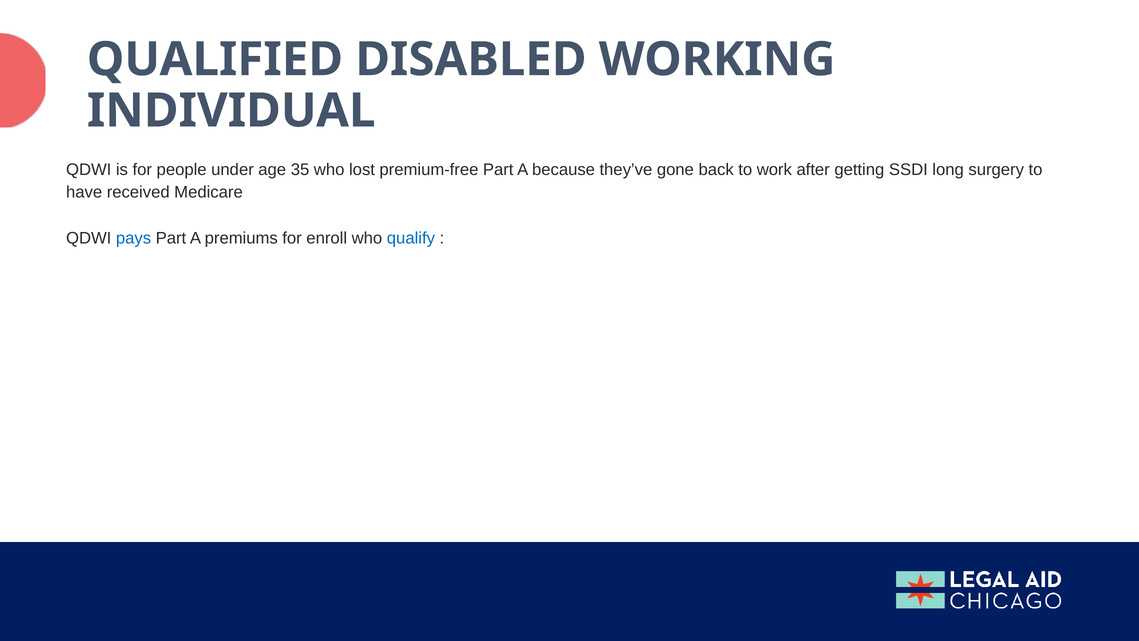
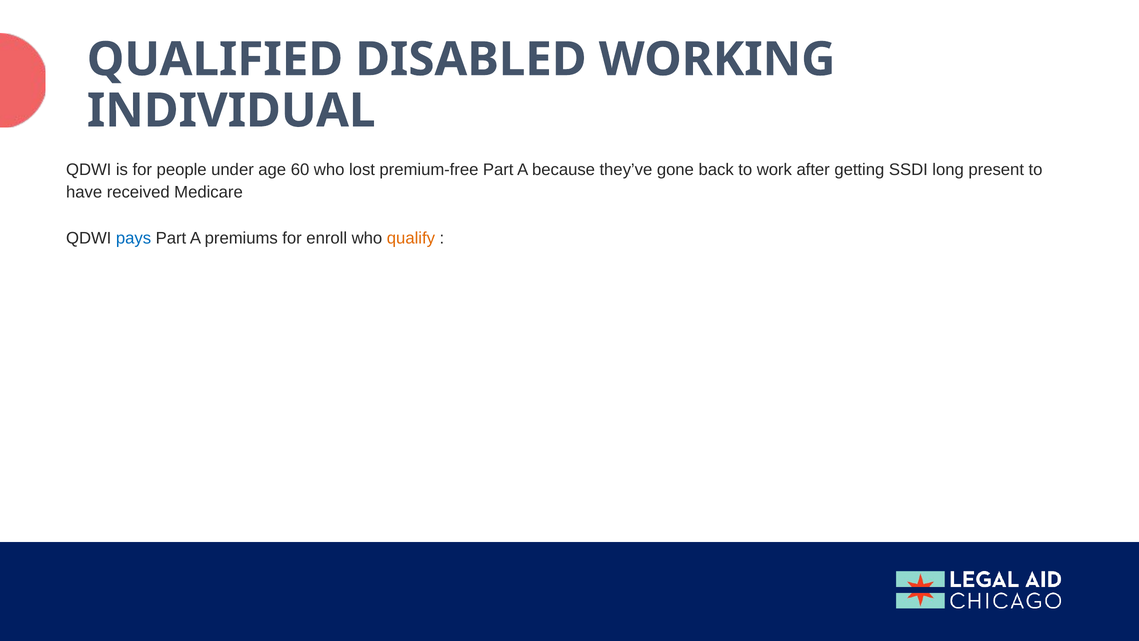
35: 35 -> 60
surgery: surgery -> present
qualify colour: blue -> orange
